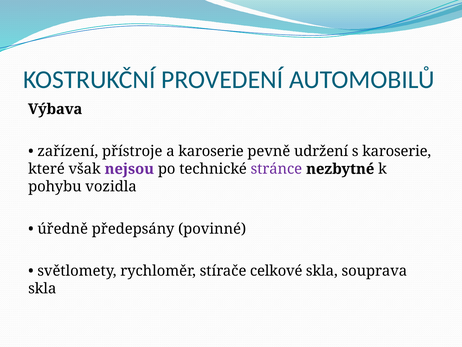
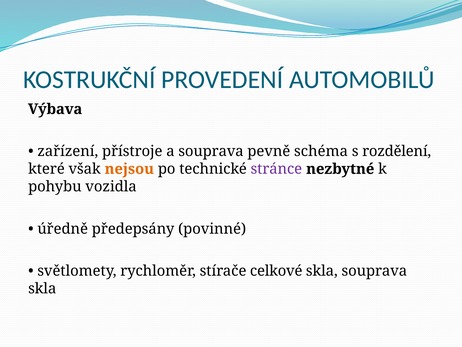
a karoserie: karoserie -> souprava
udržení: udržení -> schéma
s karoserie: karoserie -> rozdělení
nejsou colour: purple -> orange
